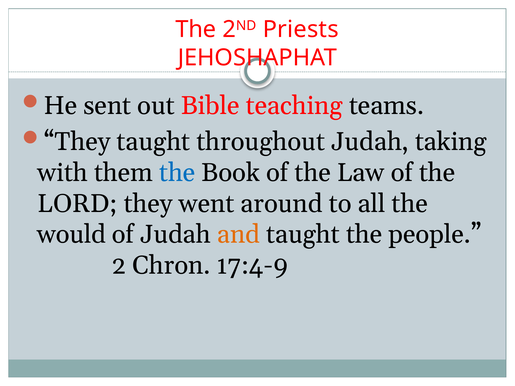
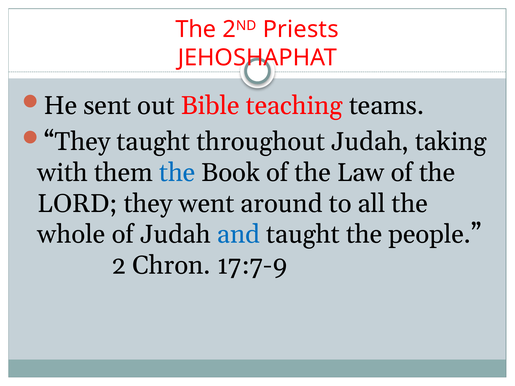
would: would -> whole
and colour: orange -> blue
17:4-9: 17:4-9 -> 17:7-9
